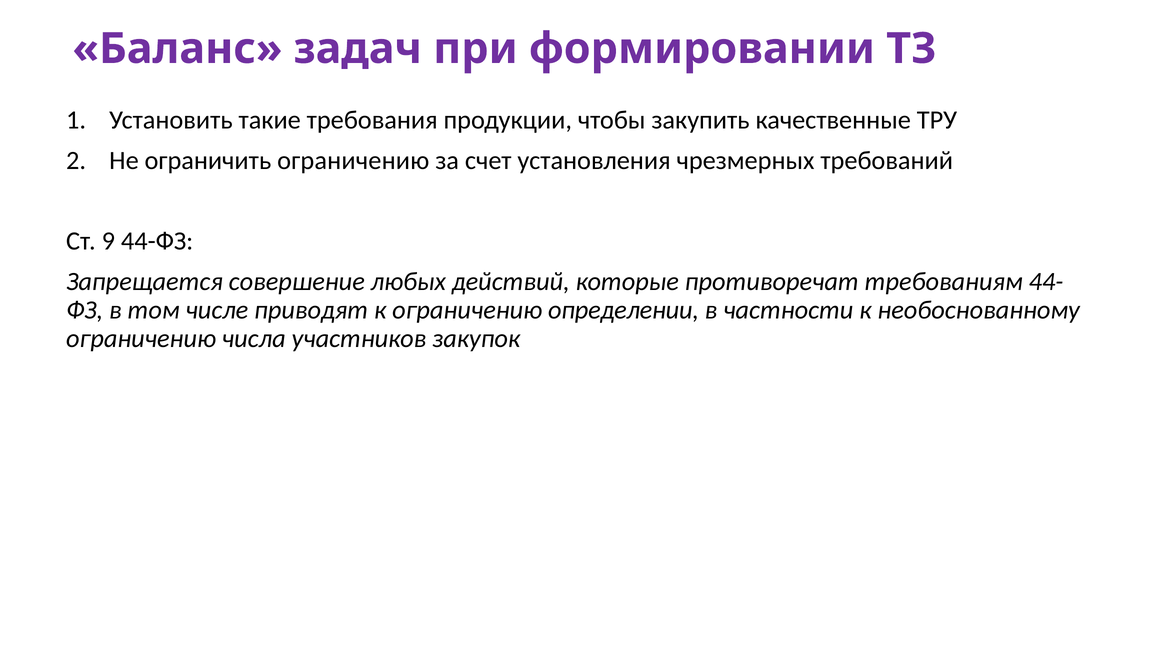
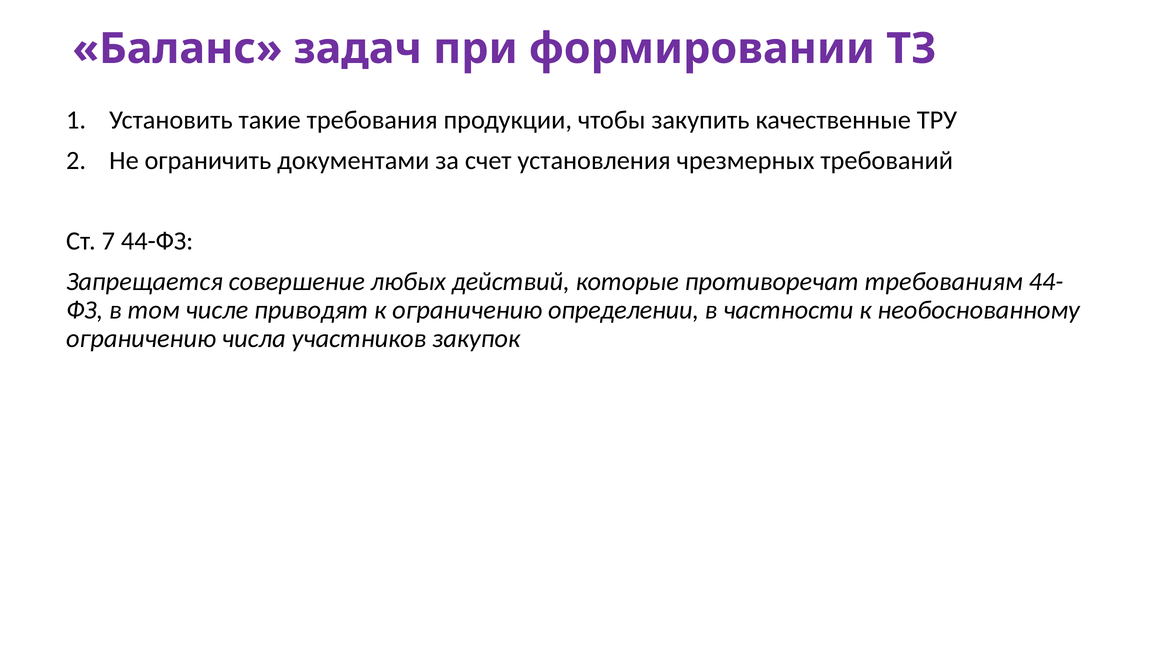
ограничить ограничению: ограничению -> документами
9: 9 -> 7
